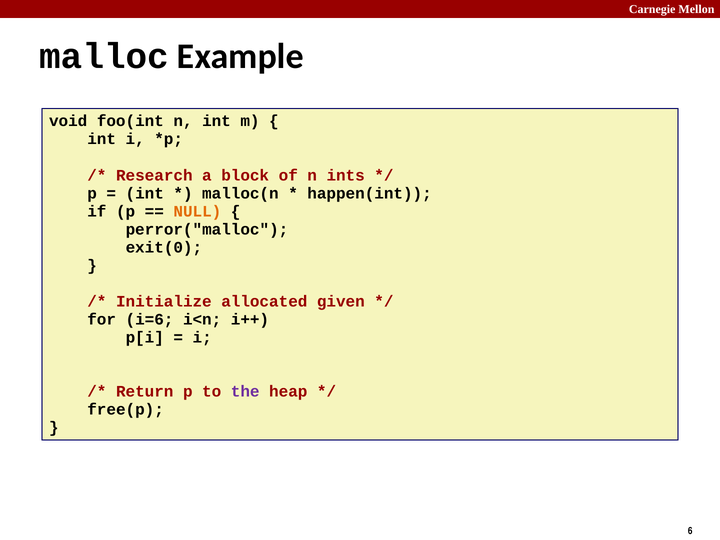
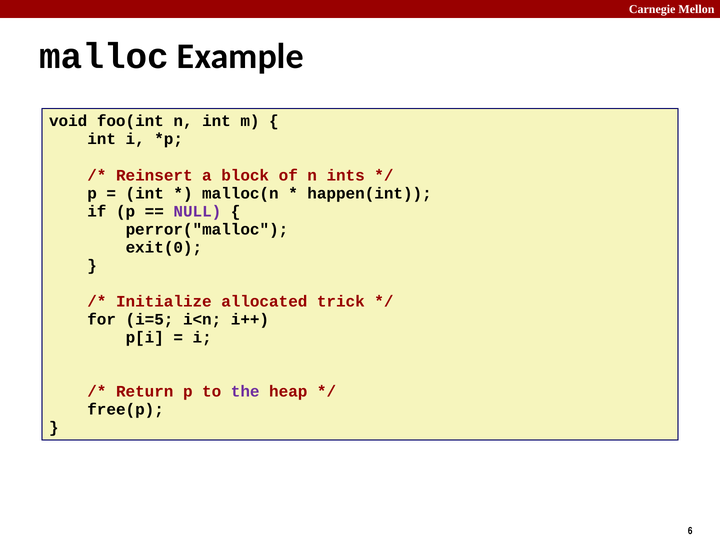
Research: Research -> Reinsert
NULL colour: orange -> purple
given: given -> trick
i=6: i=6 -> i=5
